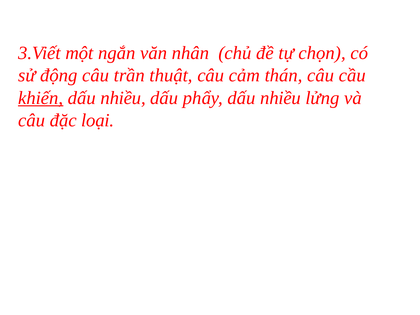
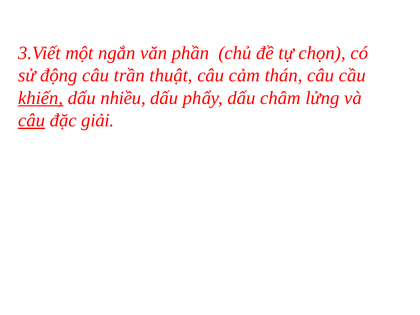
nhân: nhân -> phần
phẩy dấu nhiều: nhiều -> châm
câu at (32, 120) underline: none -> present
loại: loại -> giải
